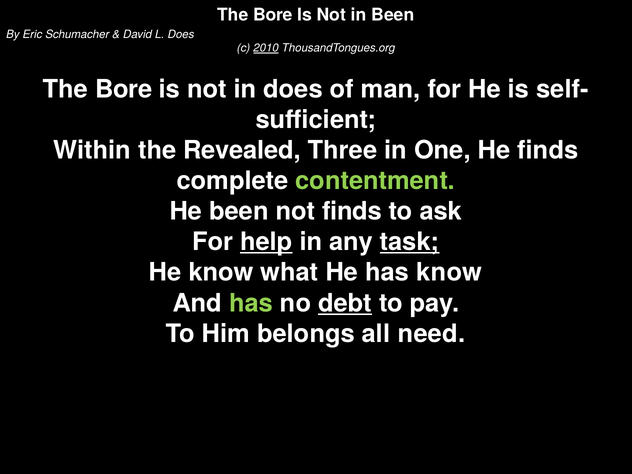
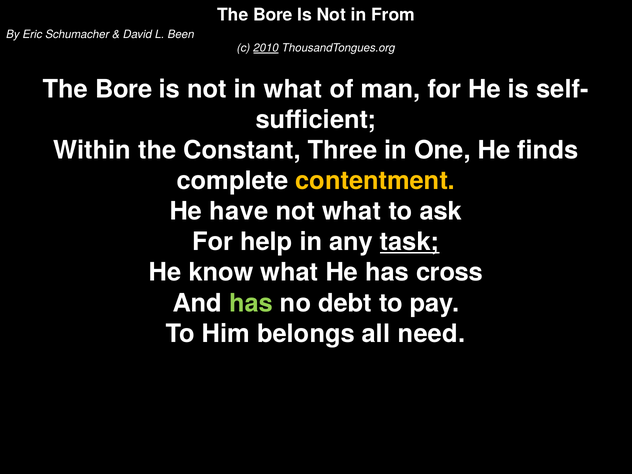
in Been: Been -> From
L Does: Does -> Been
in does: does -> what
Revealed: Revealed -> Constant
contentment colour: light green -> yellow
He been: been -> have
not finds: finds -> what
help underline: present -> none
has know: know -> cross
debt underline: present -> none
